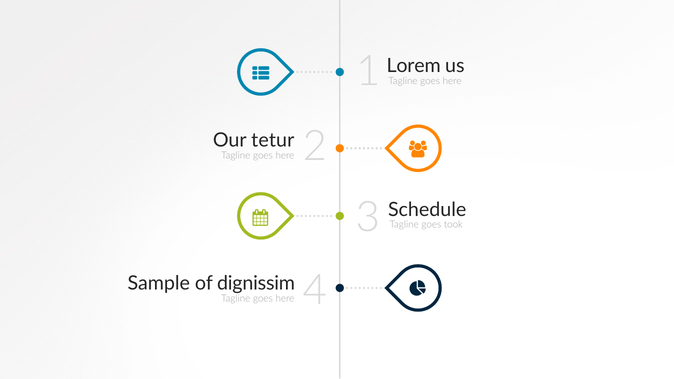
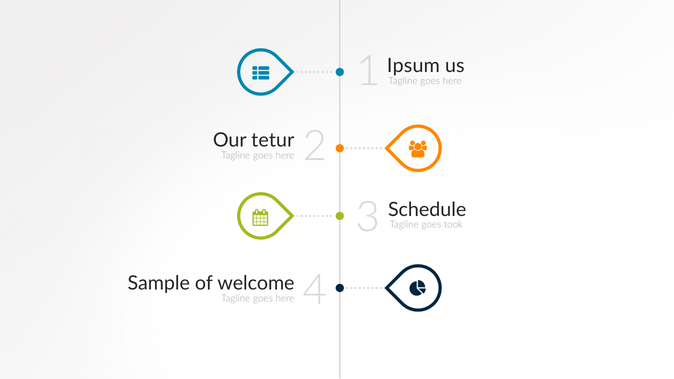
Lorem: Lorem -> Ipsum
dignissim: dignissim -> welcome
